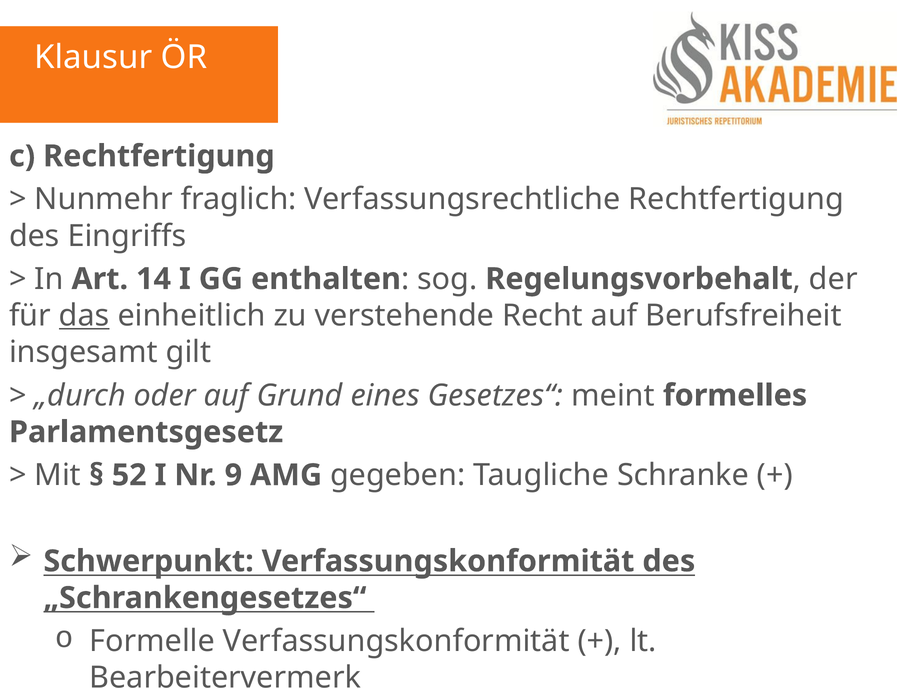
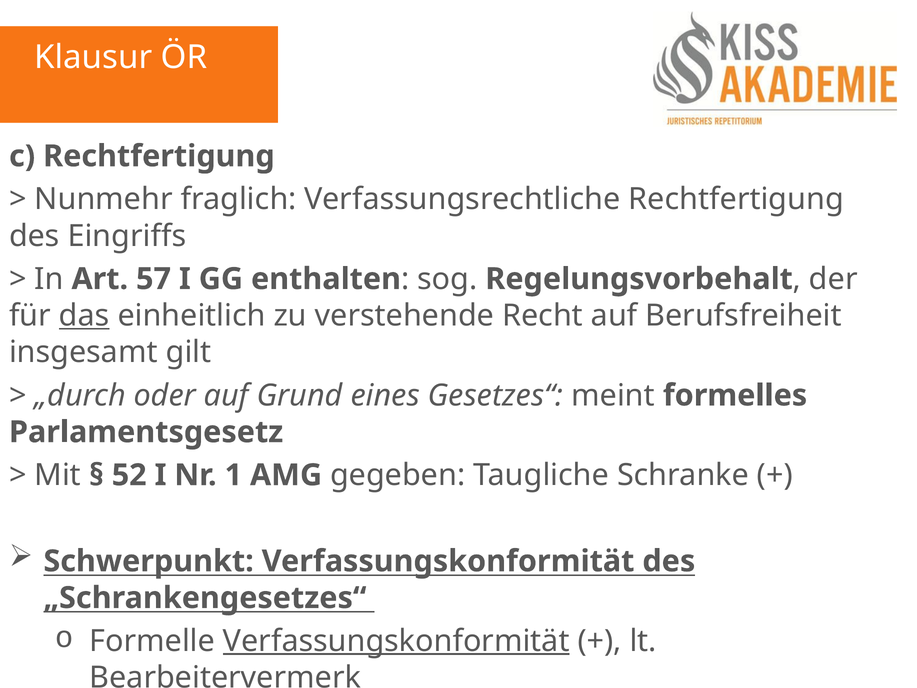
14: 14 -> 57
9: 9 -> 1
Verfassungskonformität at (396, 641) underline: none -> present
